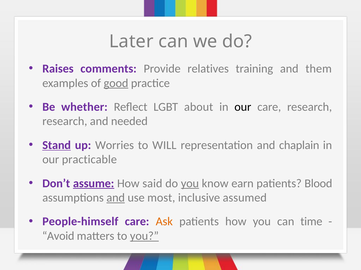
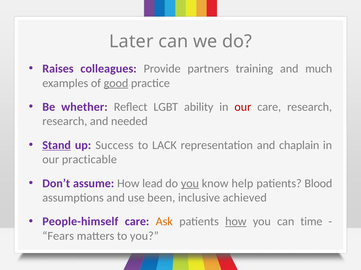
comments: comments -> colleagues
relatives: relatives -> partners
them: them -> much
about: about -> ability
our at (243, 107) colour: black -> red
Worries: Worries -> Success
WILL: WILL -> LACK
assume underline: present -> none
said: said -> lead
earn: earn -> help
and at (116, 198) underline: present -> none
most: most -> been
assumed: assumed -> achieved
how at (236, 222) underline: none -> present
Avoid: Avoid -> Fears
you at (144, 237) underline: present -> none
